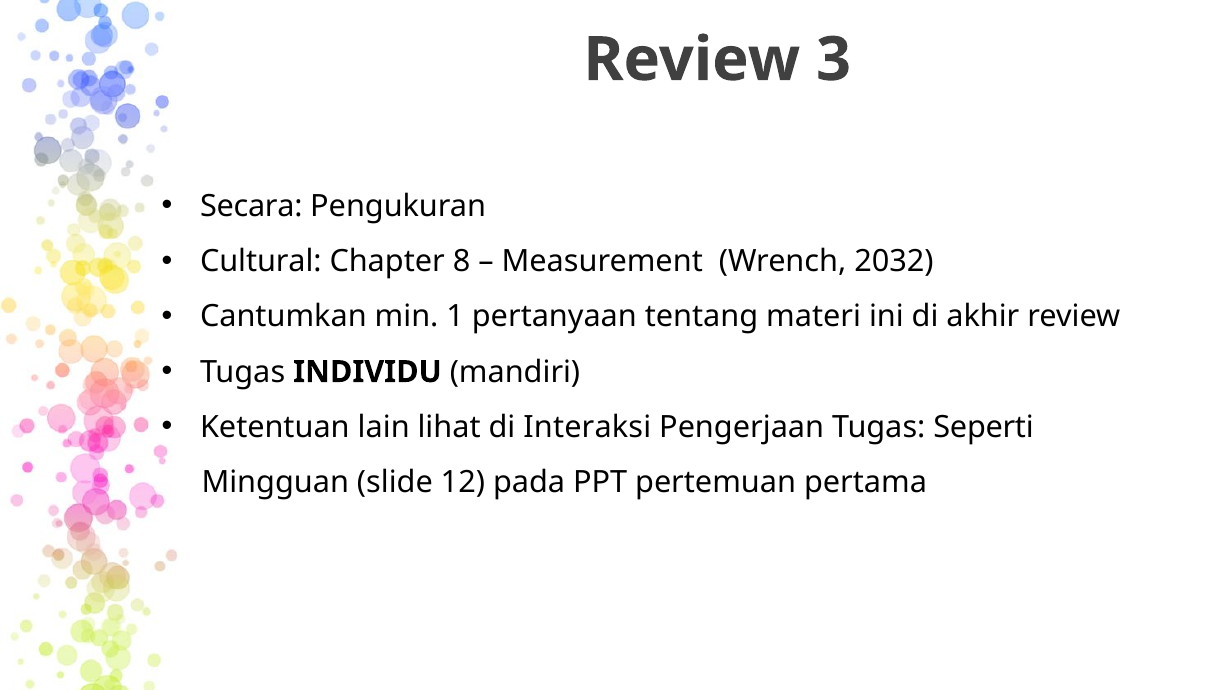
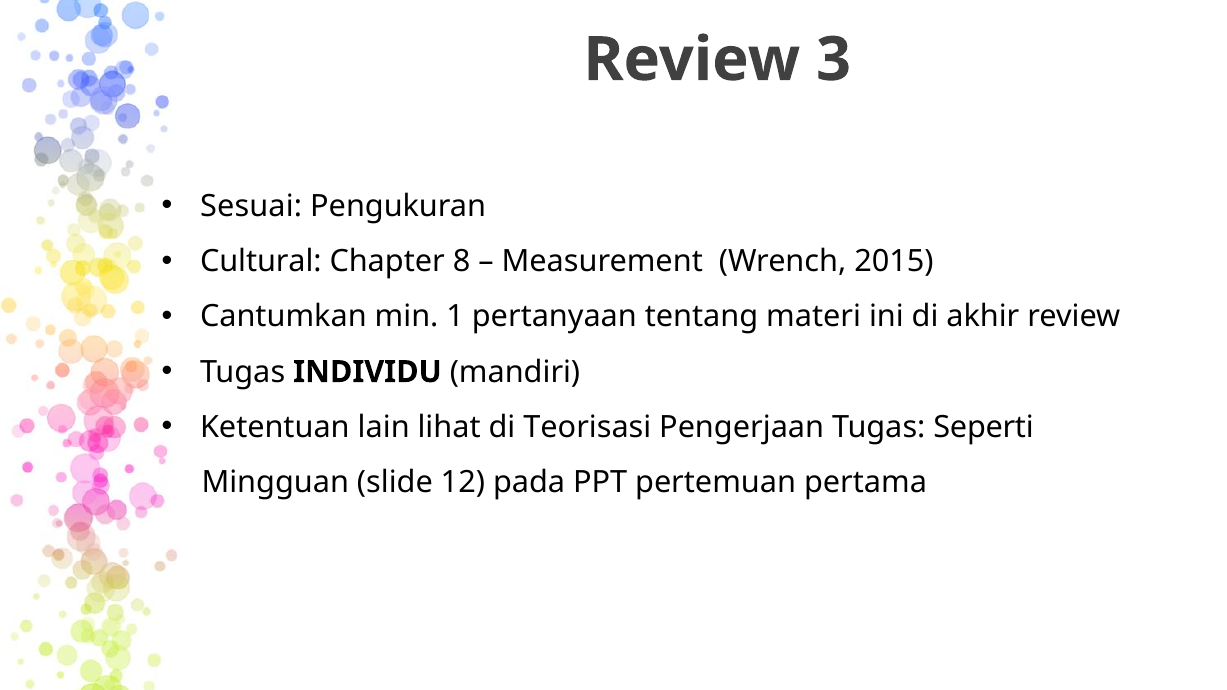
Secara: Secara -> Sesuai
2032: 2032 -> 2015
Interaksi: Interaksi -> Teorisasi
